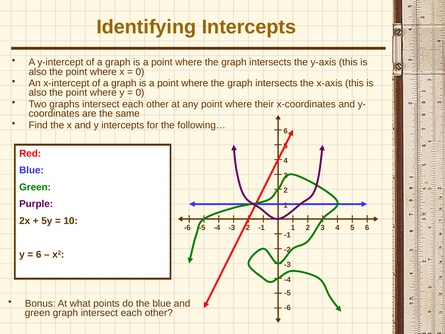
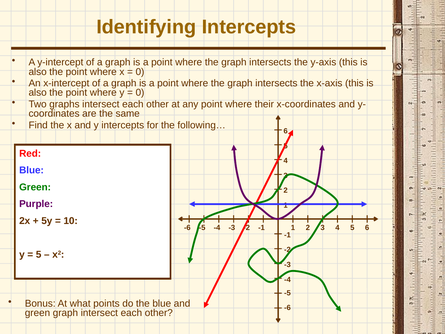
6 at (39, 254): 6 -> 5
